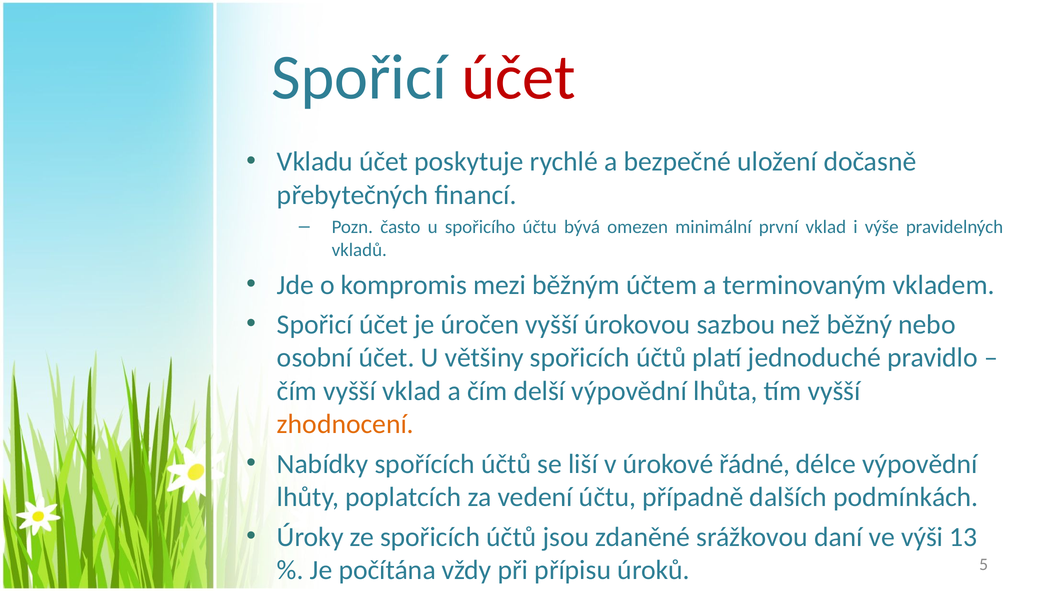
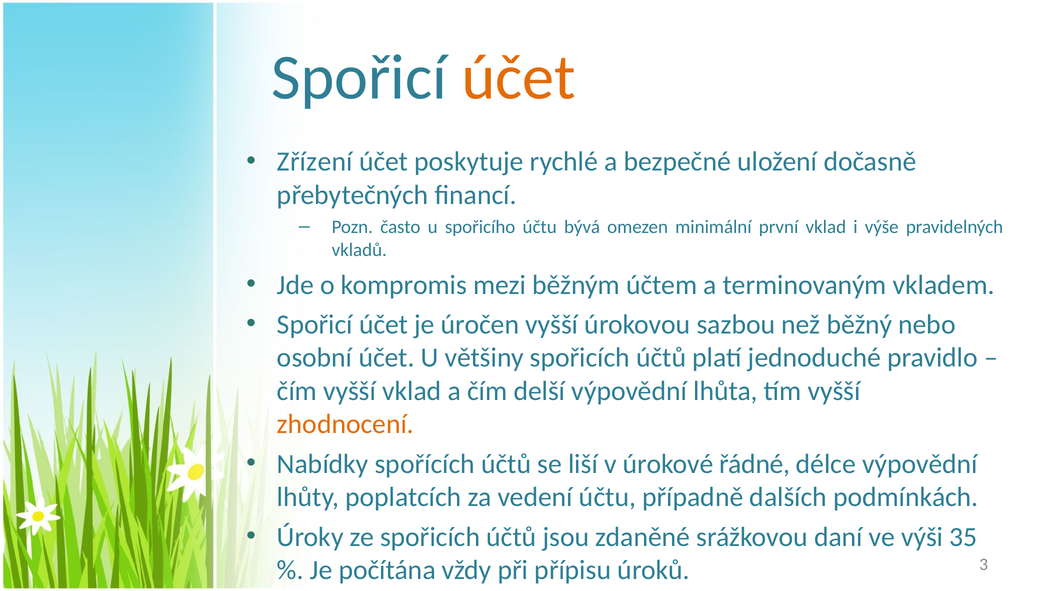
účet at (519, 77) colour: red -> orange
Vkladu: Vkladu -> Zřízení
13: 13 -> 35
5: 5 -> 3
